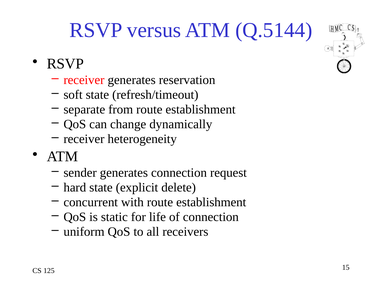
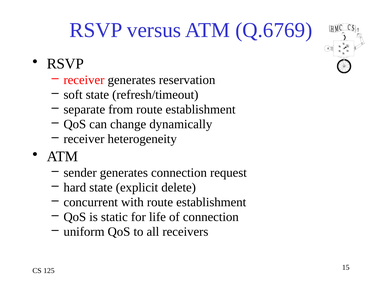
Q.5144: Q.5144 -> Q.6769
